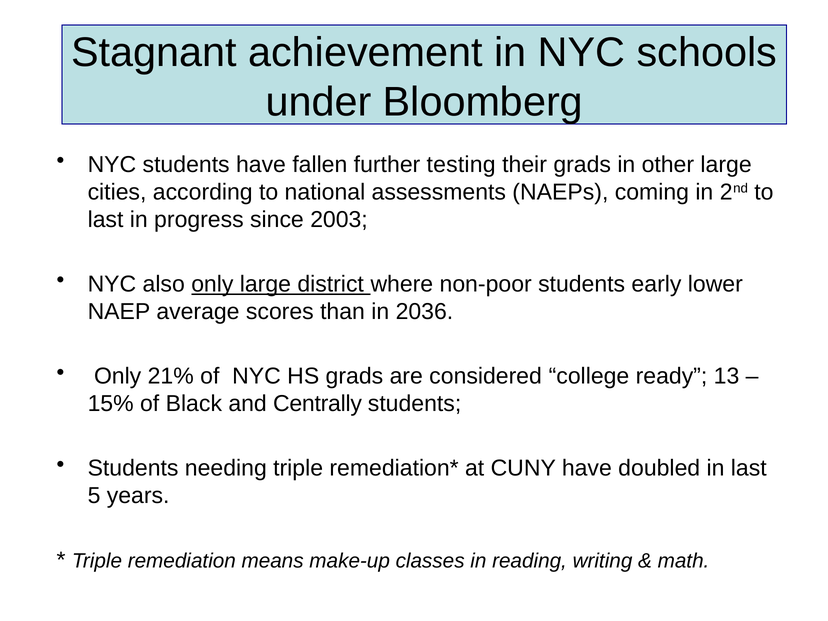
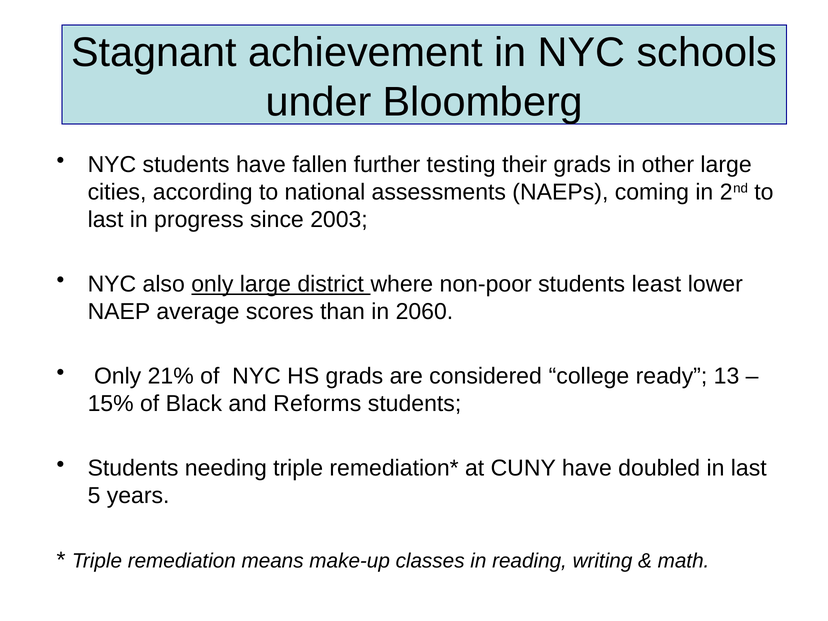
early: early -> least
2036: 2036 -> 2060
Centrally: Centrally -> Reforms
